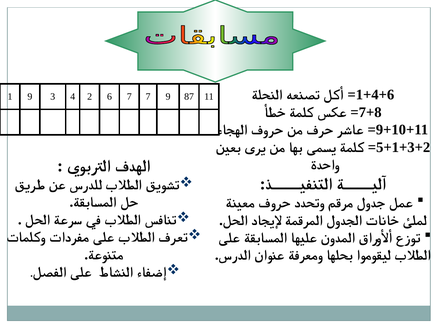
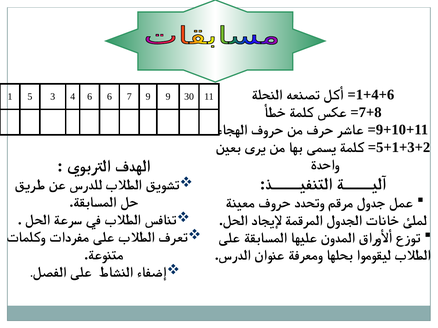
1 9: 9 -> 5
4 2: 2 -> 6
7 7: 7 -> 9
87: 87 -> 30
